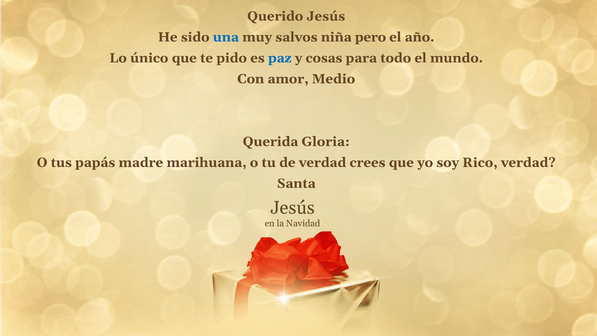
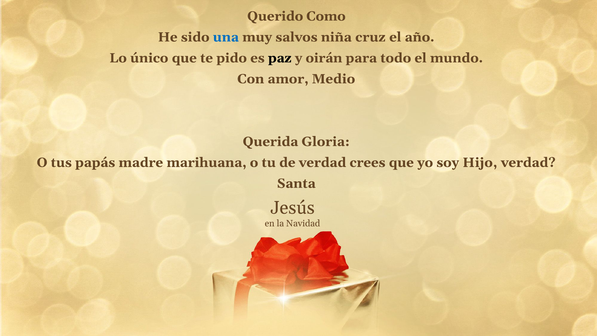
Querido Jesús: Jesús -> Como
pero: pero -> cruz
paz colour: blue -> black
cosas: cosas -> oirán
Rico: Rico -> Hijo
